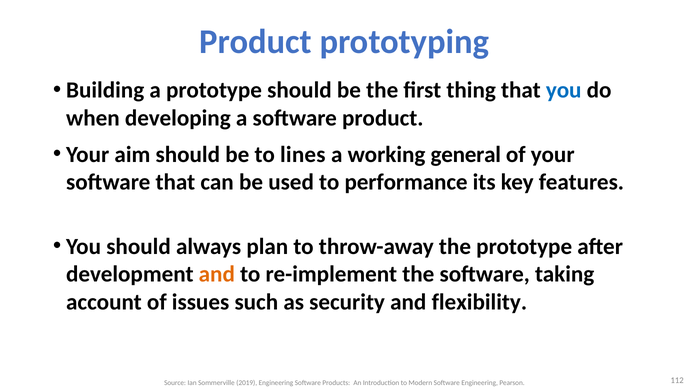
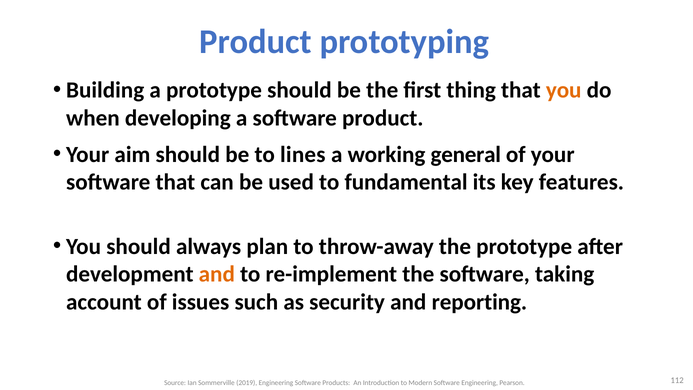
you at (564, 90) colour: blue -> orange
performance: performance -> fundamental
flexibility: flexibility -> reporting
